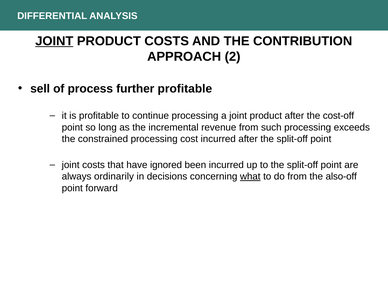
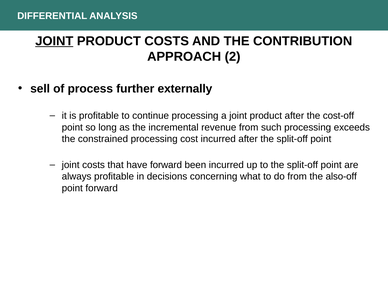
further profitable: profitable -> externally
have ignored: ignored -> forward
always ordinarily: ordinarily -> profitable
what underline: present -> none
